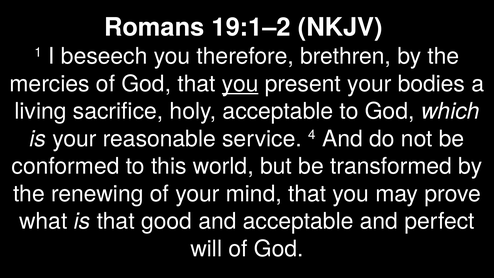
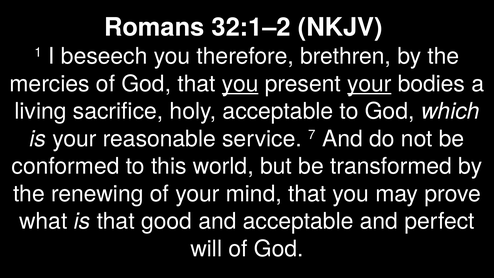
19:1–2: 19:1–2 -> 32:1–2
your at (369, 84) underline: none -> present
4: 4 -> 7
